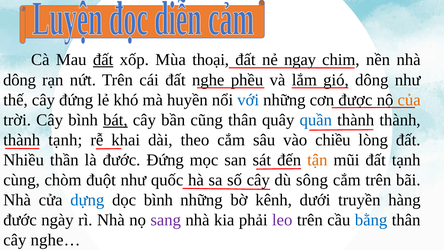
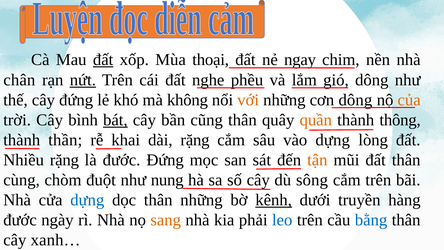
dông at (20, 80): dông -> chân
nứt underline: none -> present
huyền: huyền -> không
với colour: blue -> orange
cơn được: được -> dông
quần colour: blue -> orange
thành at (400, 120): thành -> thông
thành tạnh: tạnh -> thần
dài theo: theo -> rặng
vào chiều: chiều -> dựng
Nhiều thần: thần -> rặng
đất tạnh: tạnh -> thân
quốc: quốc -> nung
dọc bình: bình -> thân
kênh underline: none -> present
sang colour: purple -> orange
leo colour: purple -> blue
nghe…: nghe… -> xanh…
